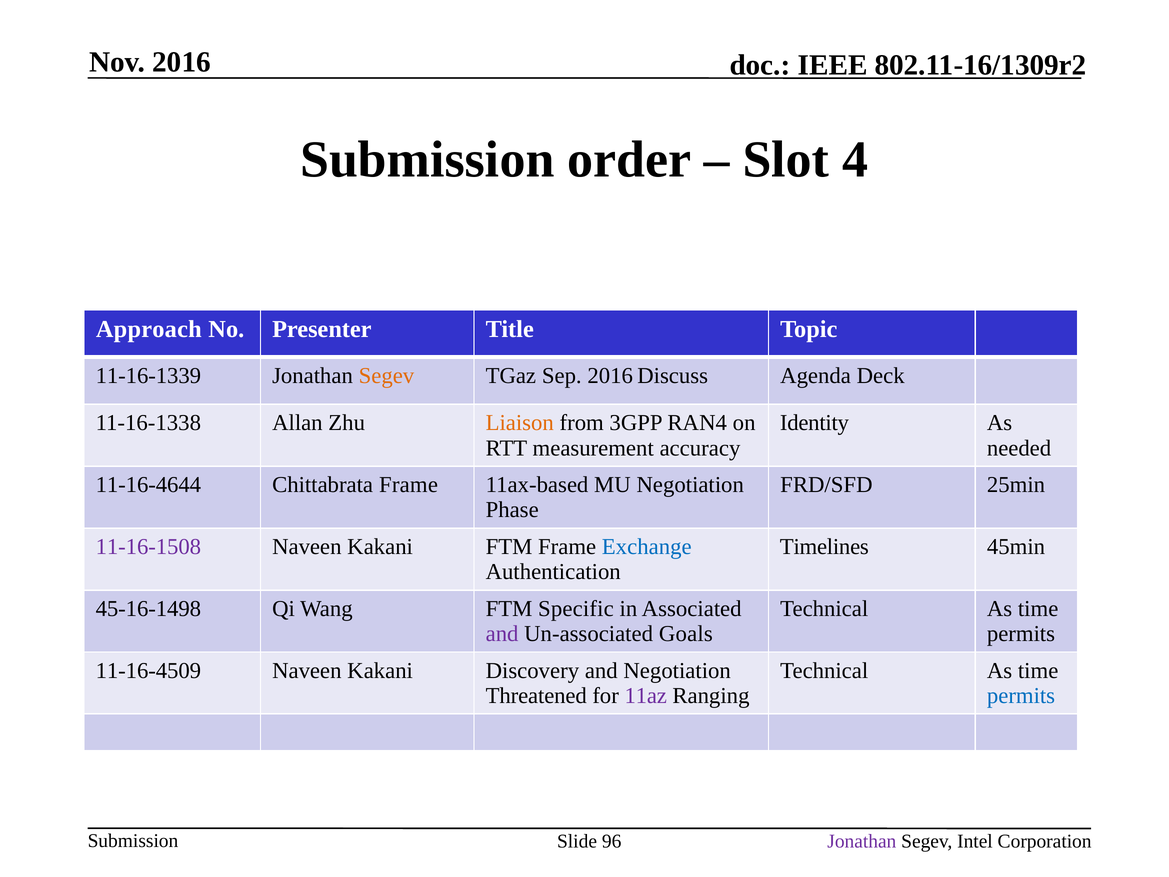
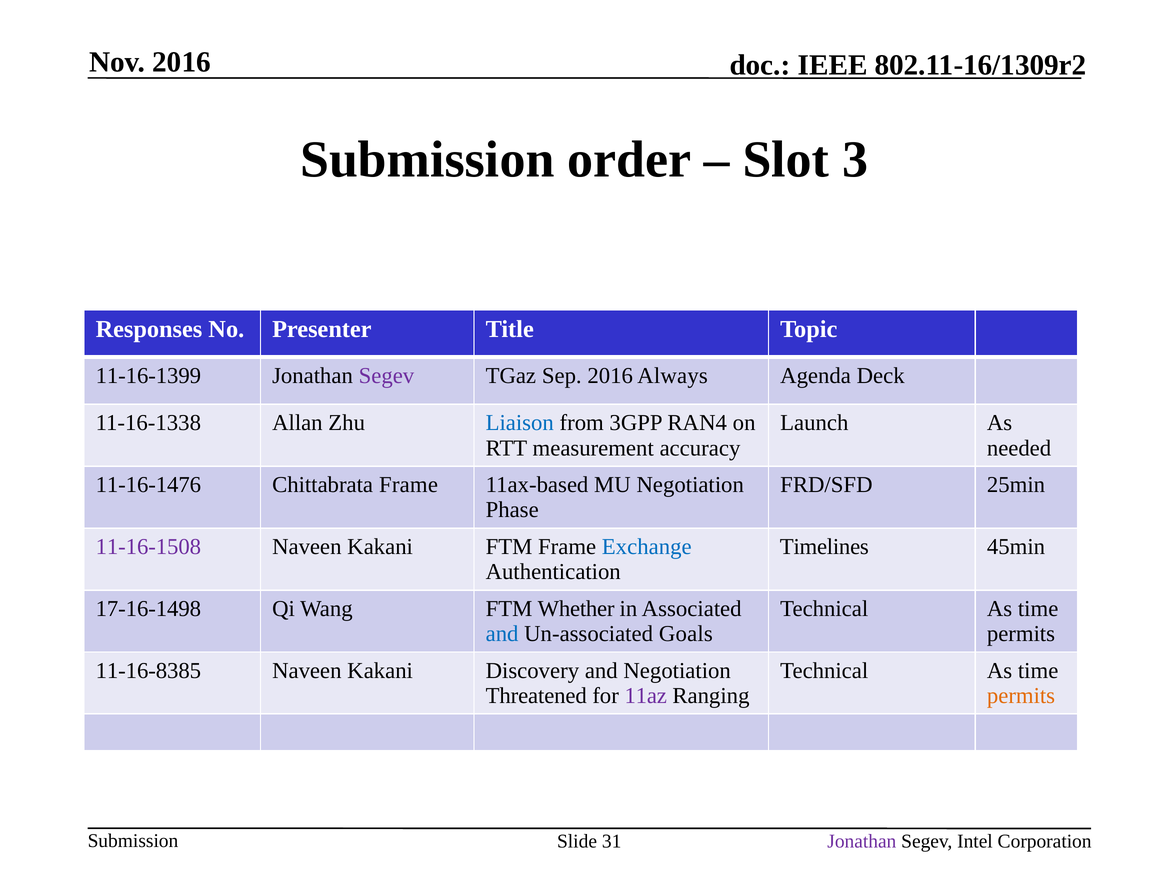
4: 4 -> 3
Approach: Approach -> Responses
11-16-1339: 11-16-1339 -> 11-16-1399
Segev at (386, 375) colour: orange -> purple
Discuss: Discuss -> Always
Liaison colour: orange -> blue
Identity: Identity -> Launch
11-16-4644: 11-16-4644 -> 11-16-1476
45-16-1498: 45-16-1498 -> 17-16-1498
Specific: Specific -> Whether
and at (502, 634) colour: purple -> blue
11-16-4509: 11-16-4509 -> 11-16-8385
permits at (1021, 696) colour: blue -> orange
96: 96 -> 31
